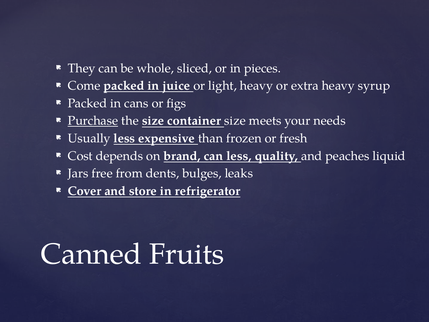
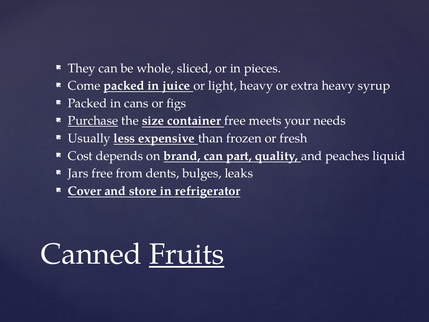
container size: size -> free
can less: less -> part
Fruits underline: none -> present
